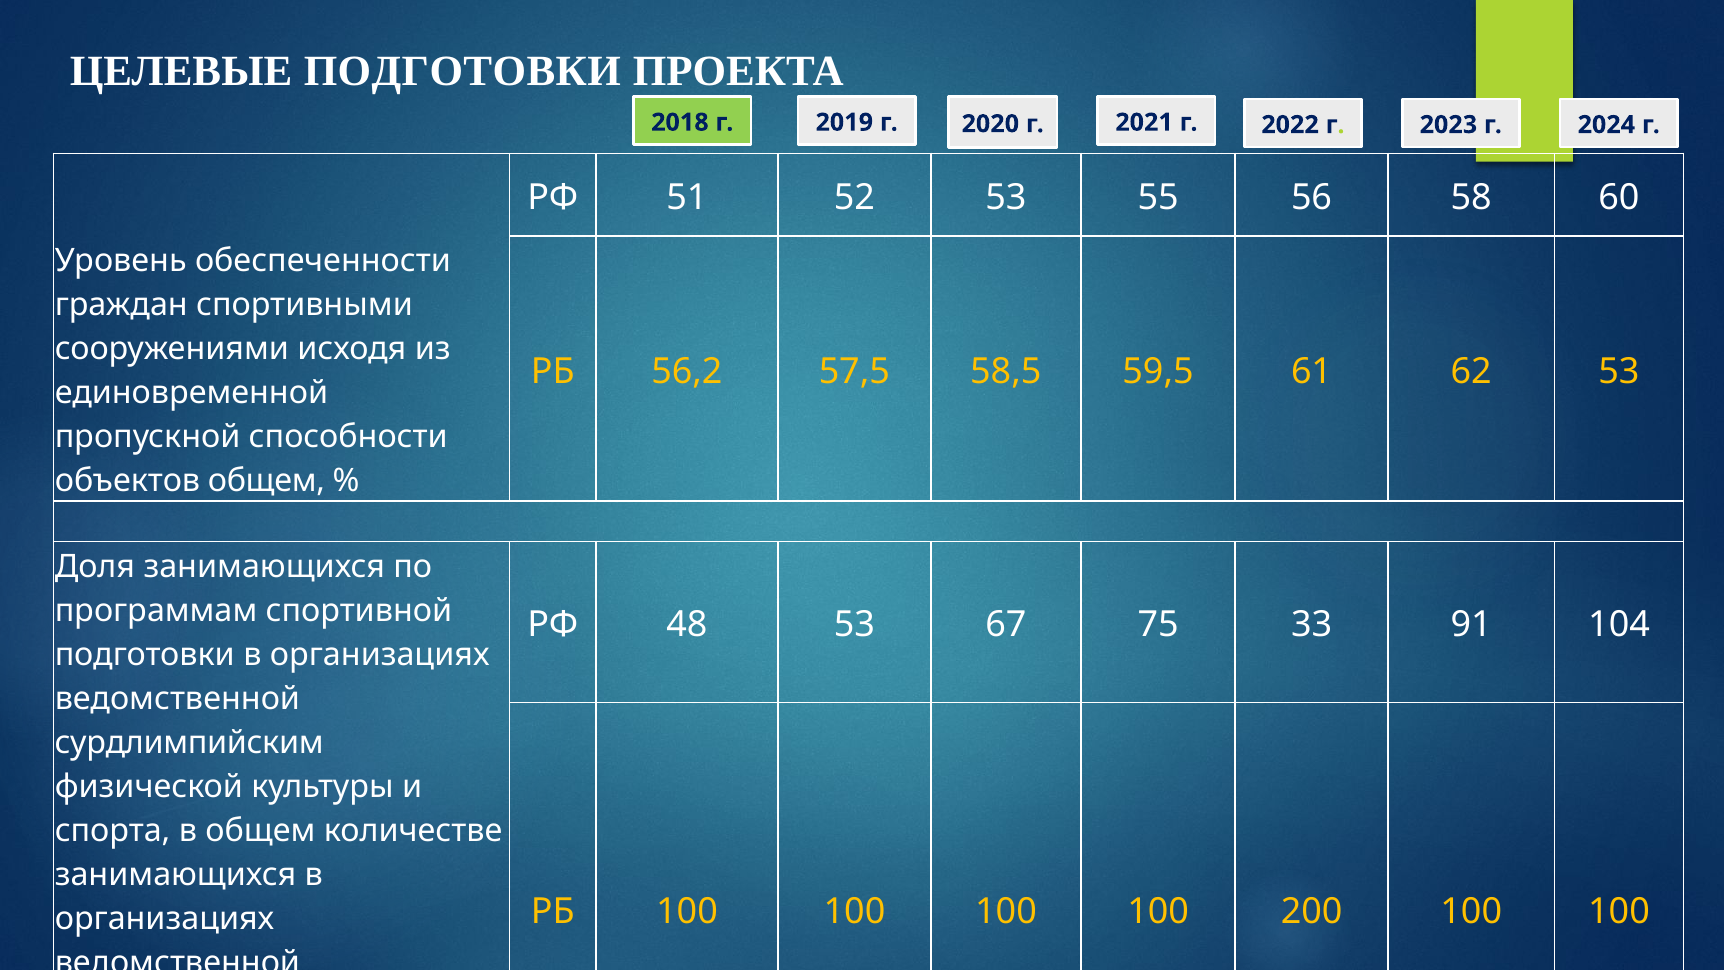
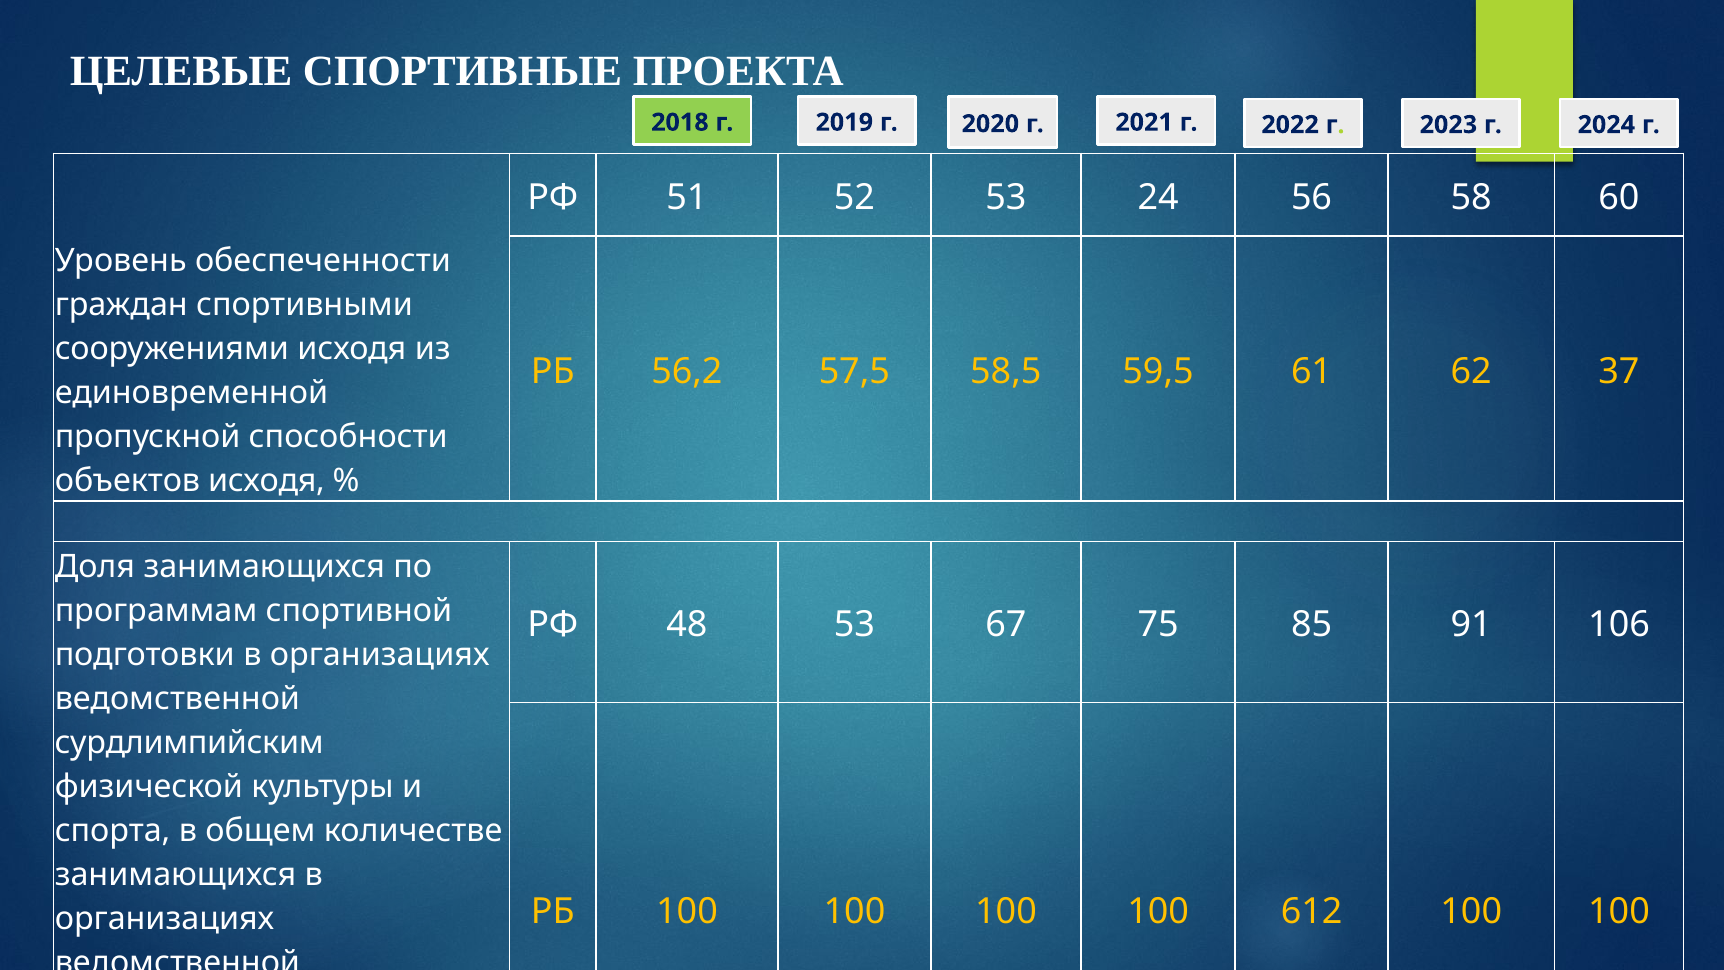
ЦЕЛЕВЫЕ ПОДГОТОВКИ: ПОДГОТОВКИ -> СПОРТИВНЫЕ
55: 55 -> 24
62 53: 53 -> 37
объектов общем: общем -> исходя
33: 33 -> 85
104: 104 -> 106
200: 200 -> 612
